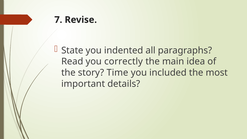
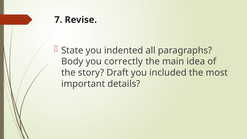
Read: Read -> Body
Time: Time -> Draft
